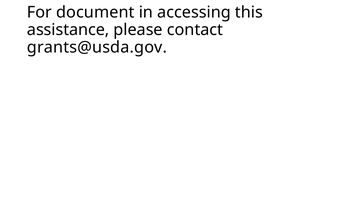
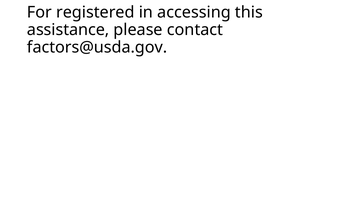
document: document -> registered
grants@usda.gov: grants@usda.gov -> factors@usda.gov
